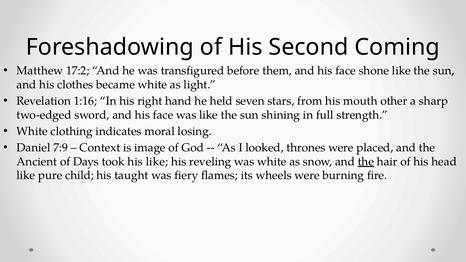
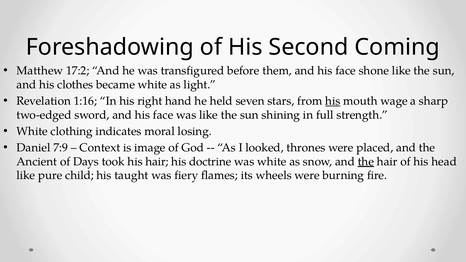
his at (333, 101) underline: none -> present
other: other -> wage
his like: like -> hair
reveling: reveling -> doctrine
